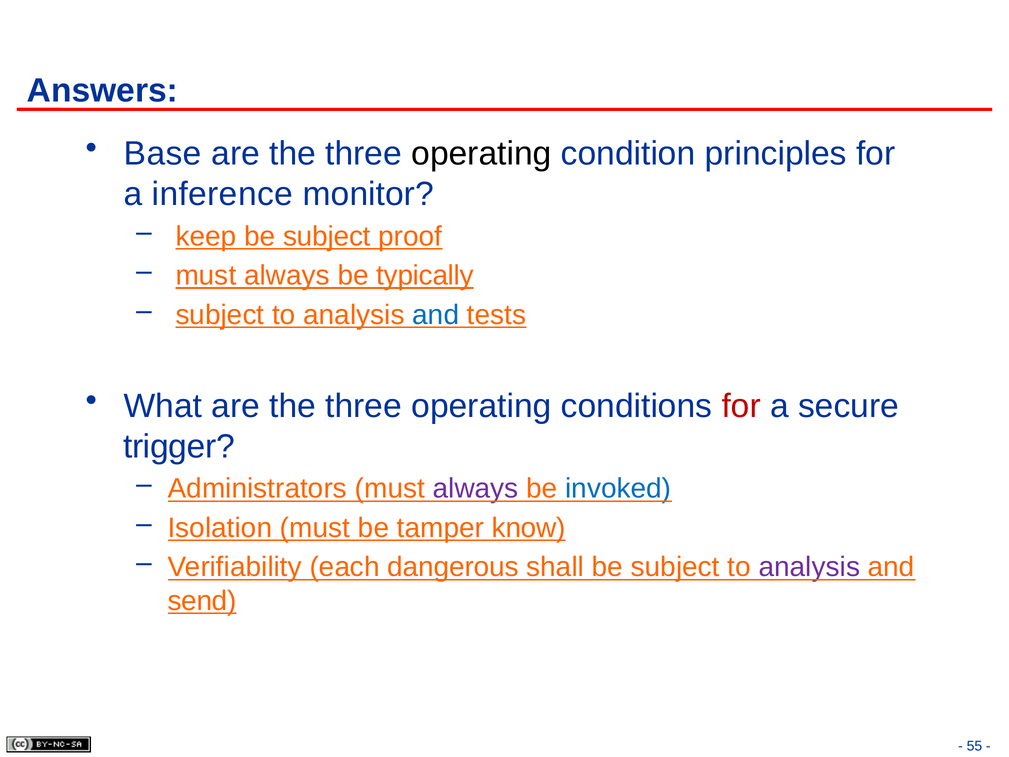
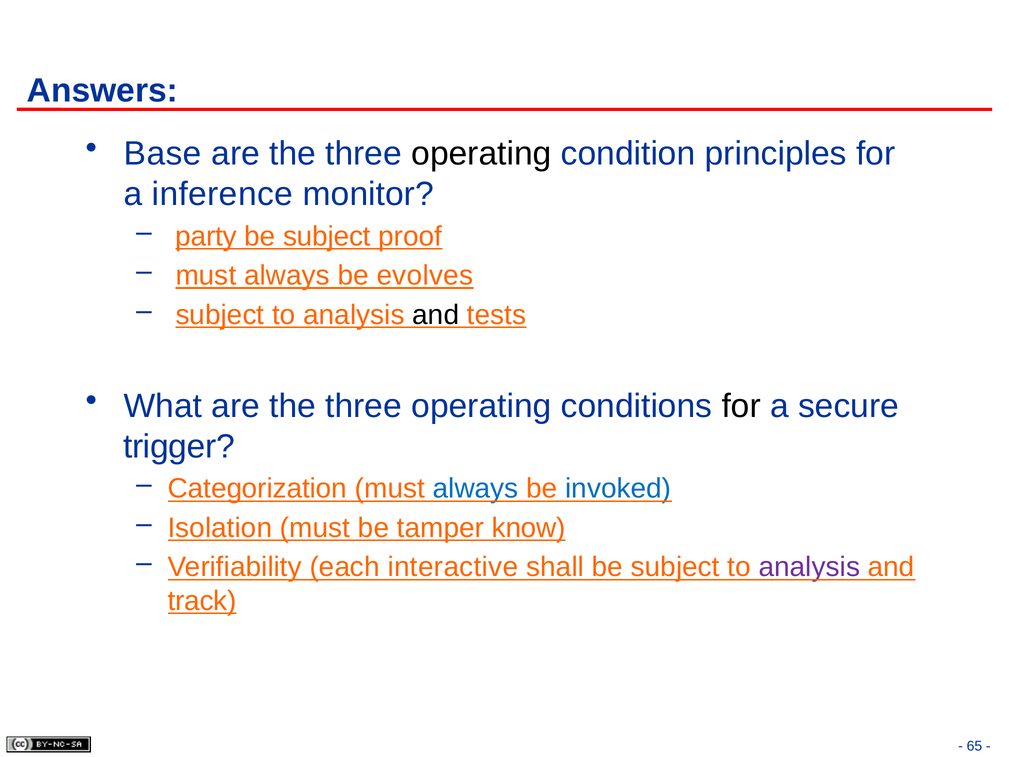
keep: keep -> party
typically: typically -> evolves
and at (436, 315) colour: blue -> black
for at (741, 406) colour: red -> black
Administrators: Administrators -> Categorization
always at (476, 489) colour: purple -> blue
dangerous: dangerous -> interactive
send: send -> track
55: 55 -> 65
